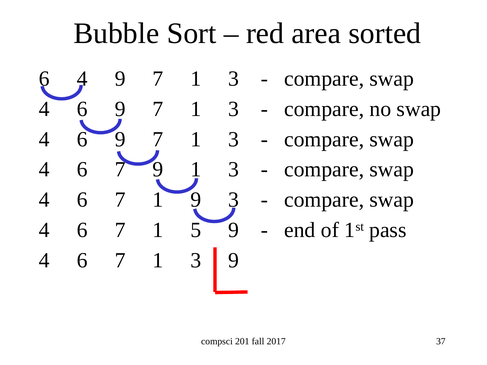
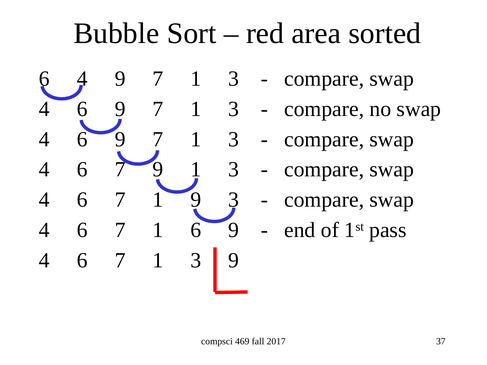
1 5: 5 -> 6
201: 201 -> 469
